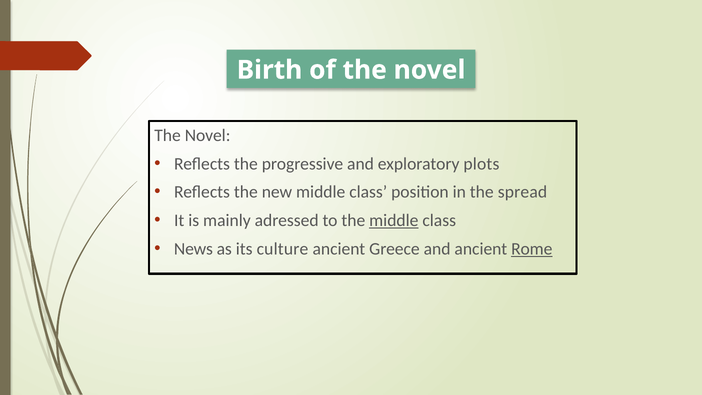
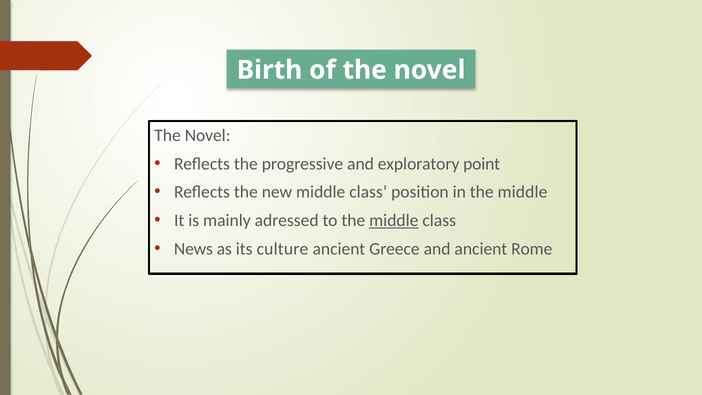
plots: plots -> point
in the spread: spread -> middle
Rome underline: present -> none
